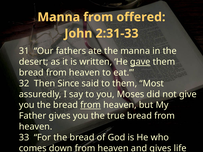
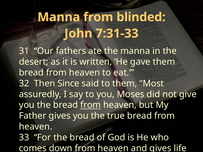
offered: offered -> blinded
2:31-33: 2:31-33 -> 7:31-33
gave underline: present -> none
